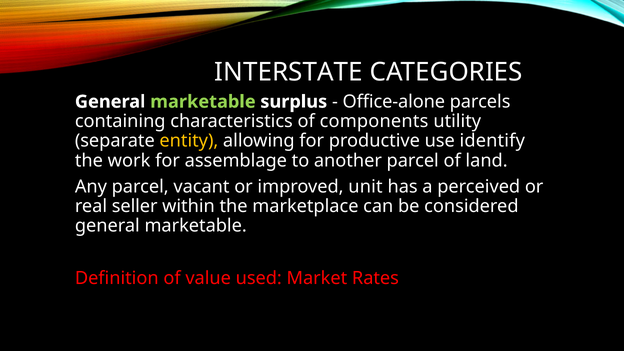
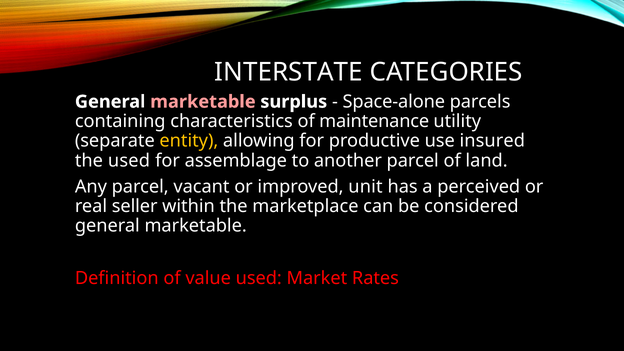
marketable at (203, 102) colour: light green -> pink
Office-alone: Office-alone -> Space-alone
components: components -> maintenance
identify: identify -> insured
the work: work -> used
